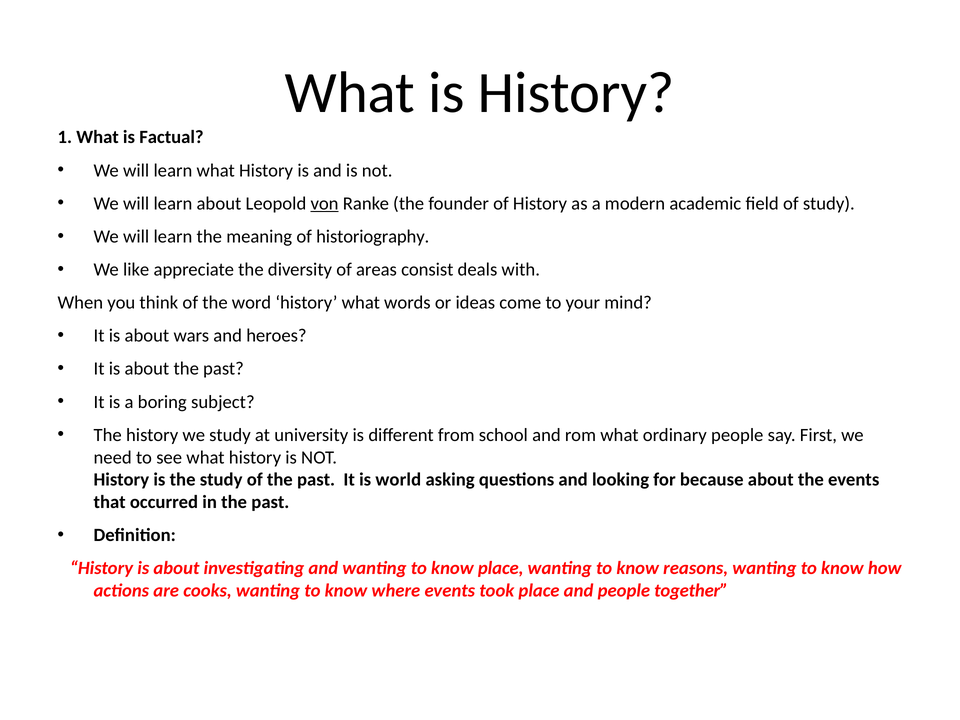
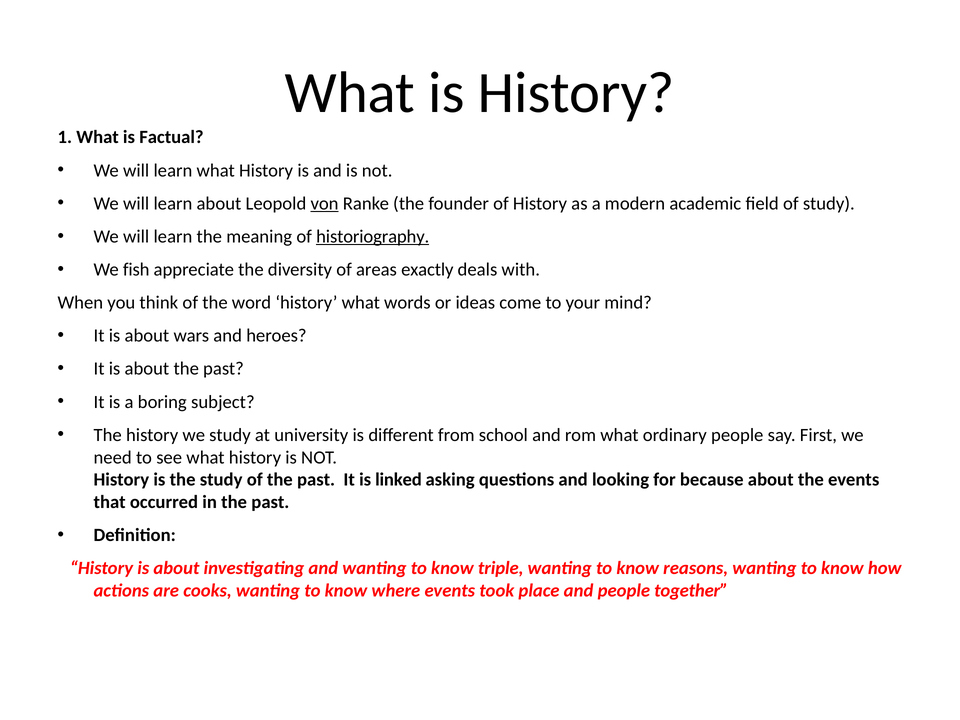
historiography underline: none -> present
like: like -> fish
consist: consist -> exactly
world: world -> linked
know place: place -> triple
